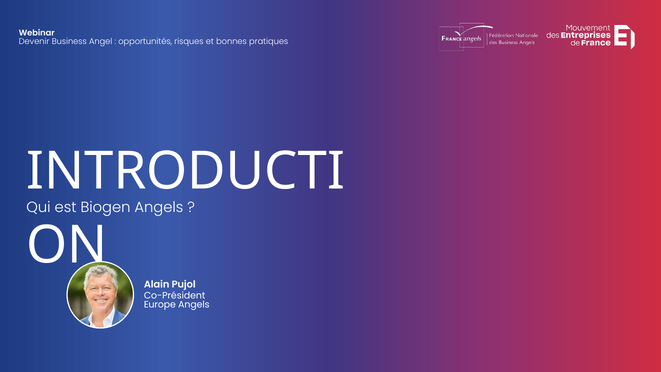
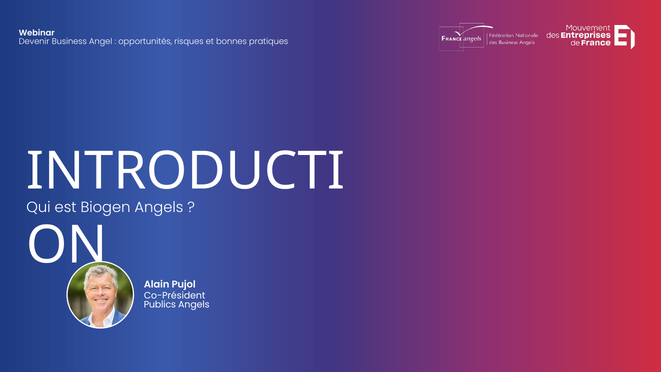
Europe: Europe -> Publics
